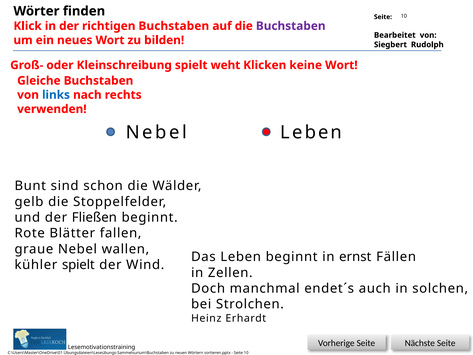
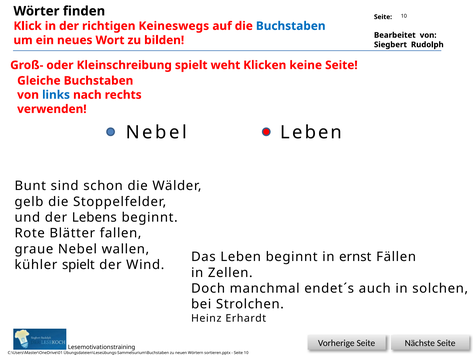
richtigen Buchstaben: Buchstaben -> Keineswegs
Buchstaben at (291, 26) colour: purple -> blue
keine Wort: Wort -> Seite
Fließen: Fließen -> Lebens
